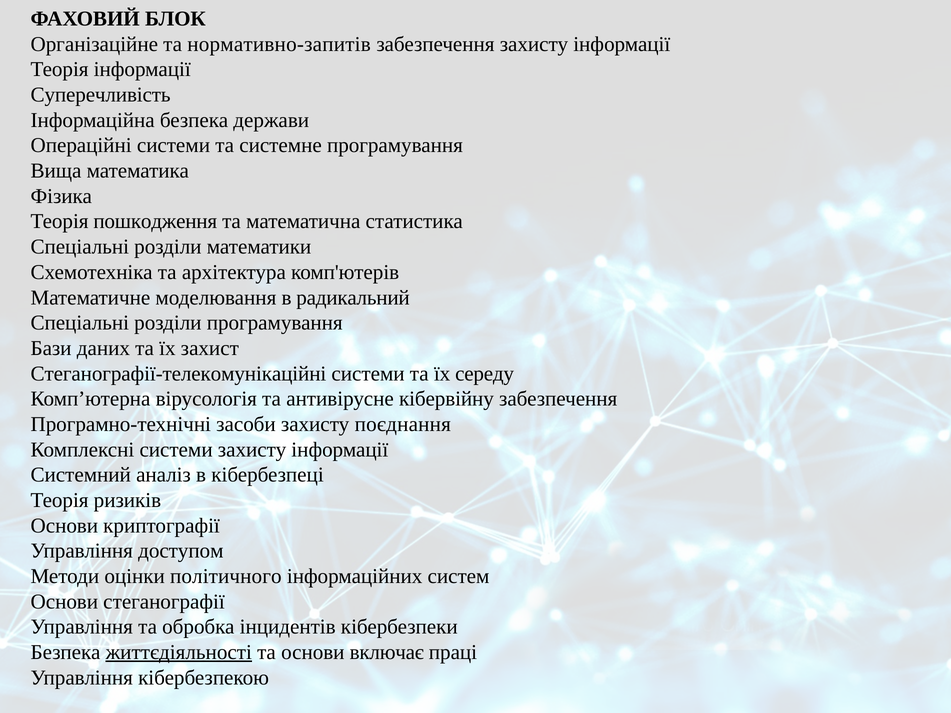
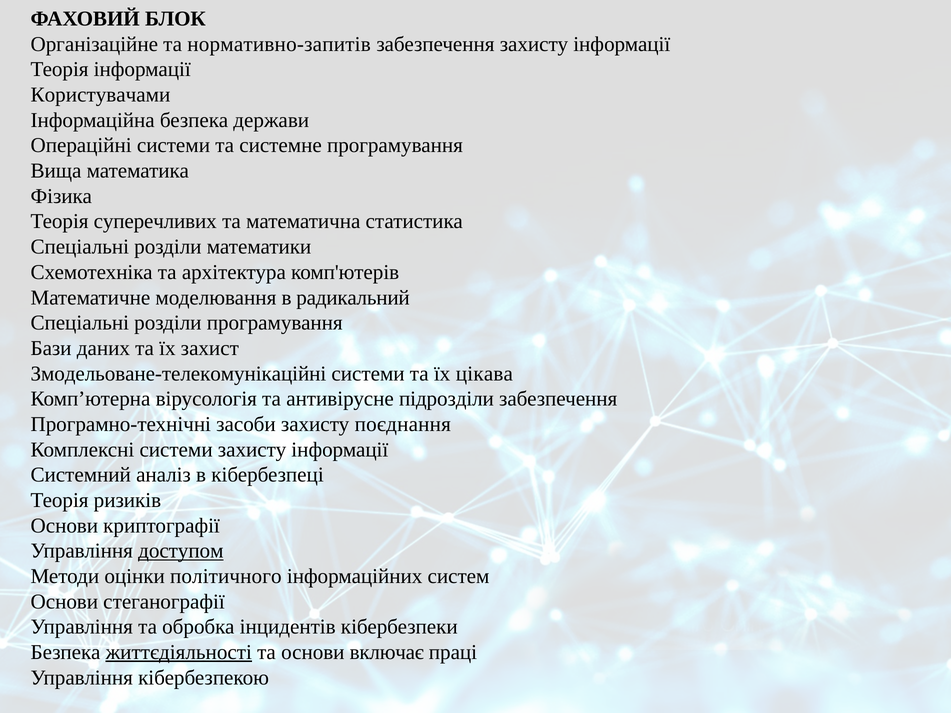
Суперечливість: Суперечливість -> Користувачами
пошкодження: пошкодження -> суперечливих
Стеганографії-телекомунікаційні: Стеганографії-телекомунікаційні -> Змодельоване-телекомунікаційні
середу: середу -> цікава
кібервійну: кібервійну -> підрозділи
доступом underline: none -> present
